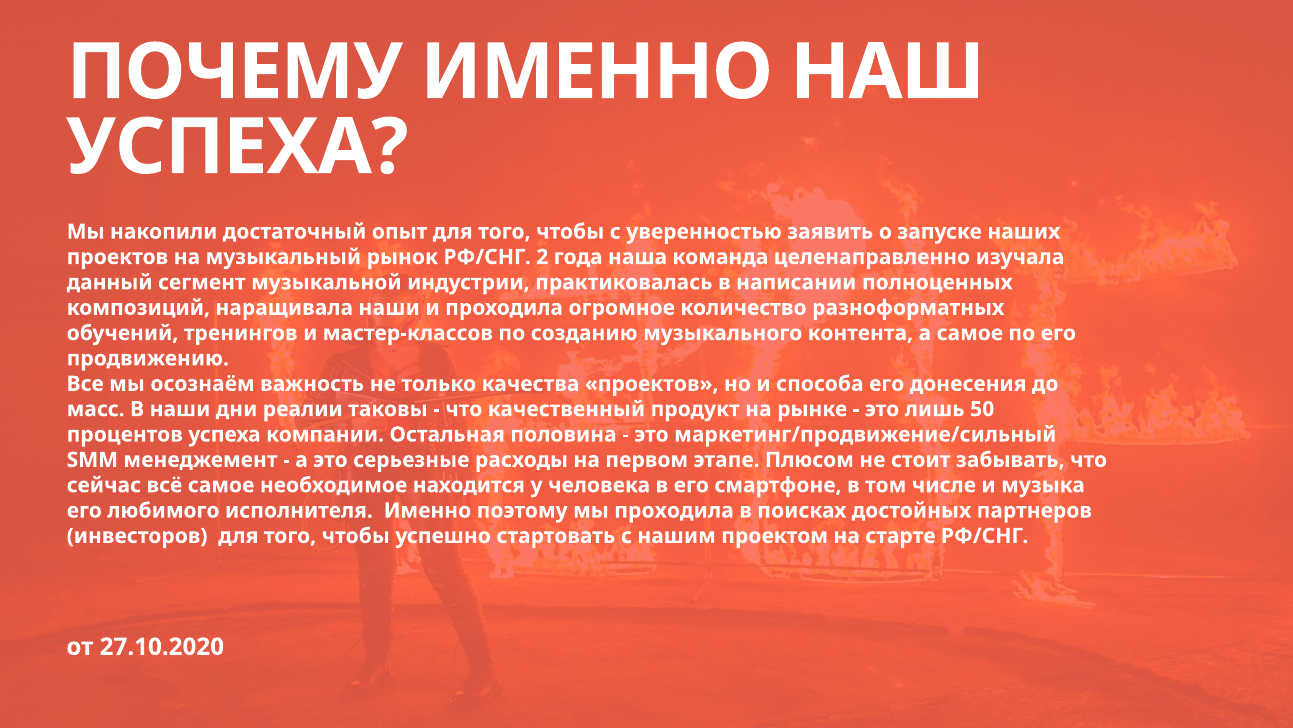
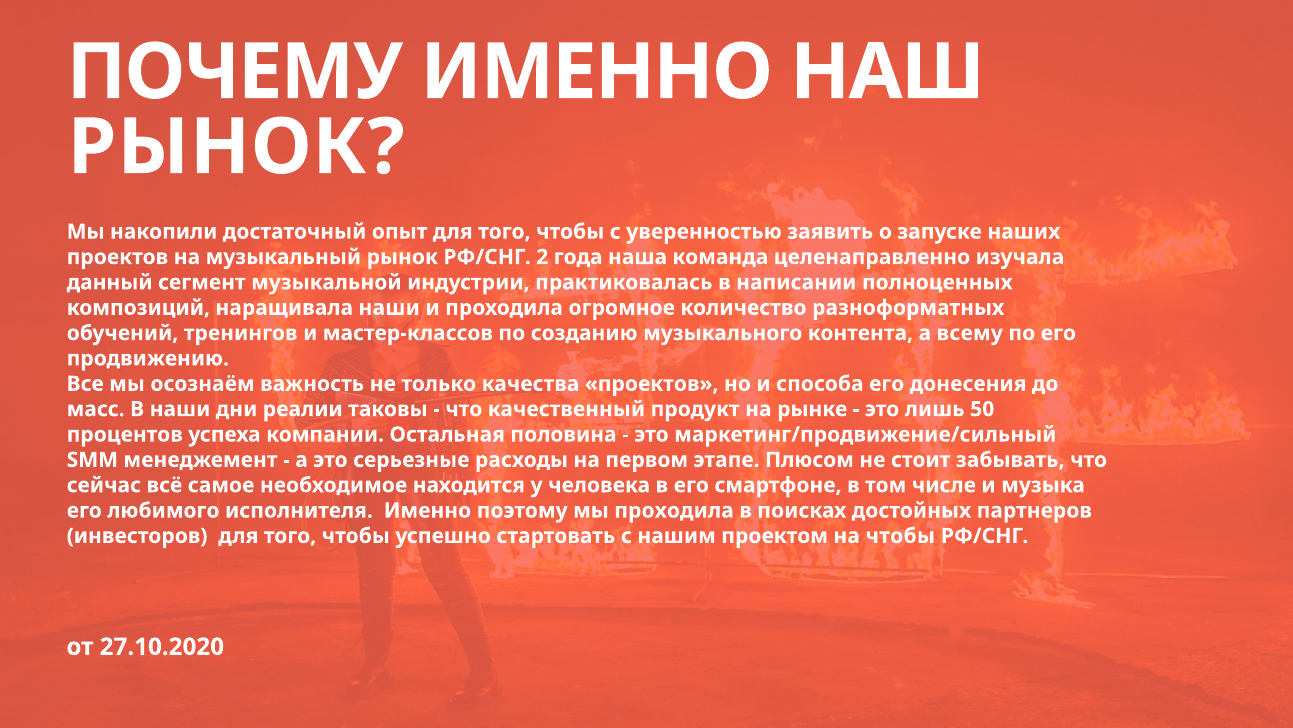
УСПЕХА at (237, 147): УСПЕХА -> РЫНОК
а самое: самое -> всему
на старте: старте -> чтобы
